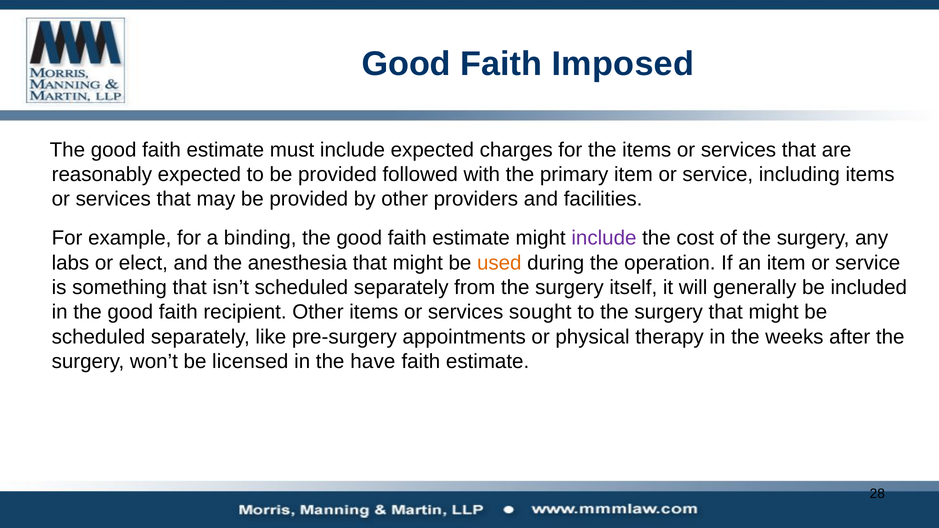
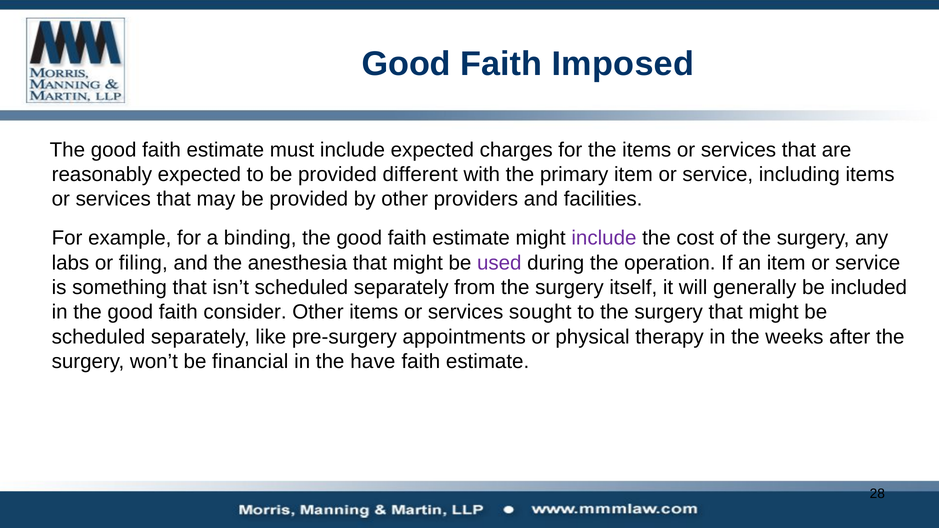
followed: followed -> different
elect: elect -> filing
used colour: orange -> purple
recipient: recipient -> consider
licensed: licensed -> financial
